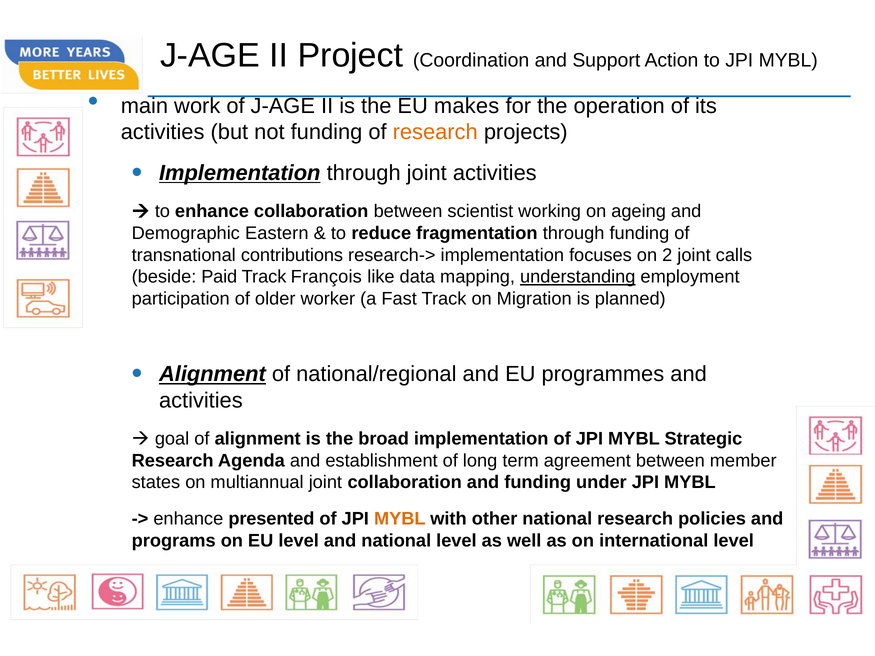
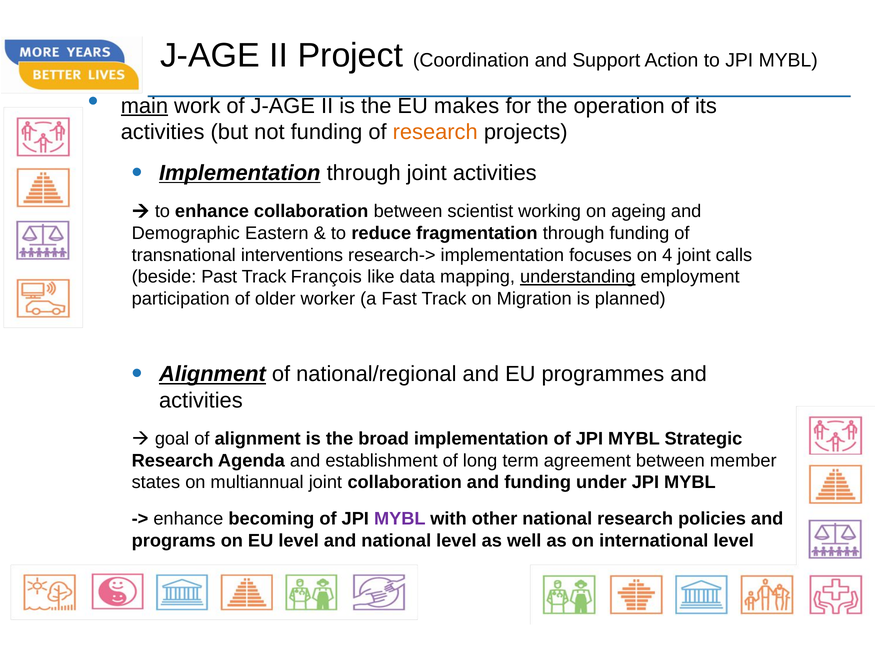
main underline: none -> present
contributions: contributions -> interventions
2: 2 -> 4
Paid: Paid -> Past
presented: presented -> becoming
MYBL at (400, 519) colour: orange -> purple
